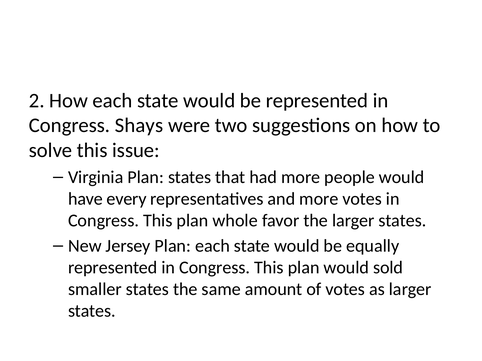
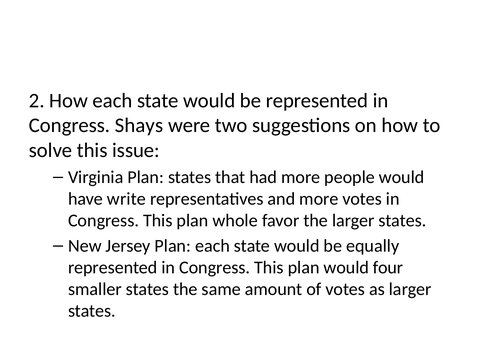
every: every -> write
sold: sold -> four
